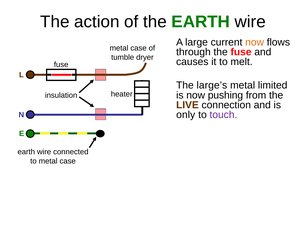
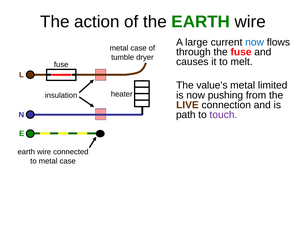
now at (255, 42) colour: orange -> blue
large’s: large’s -> value’s
only: only -> path
